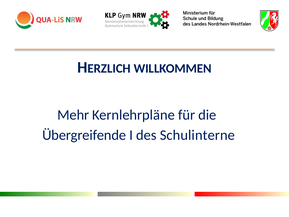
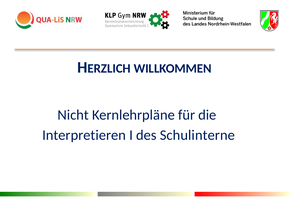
Mehr: Mehr -> Nicht
Übergreifende: Übergreifende -> Interpretieren
